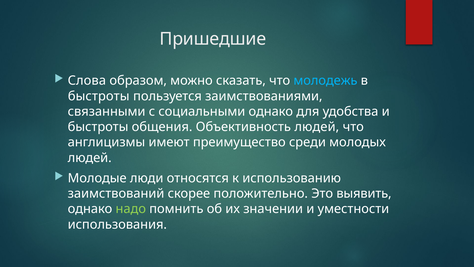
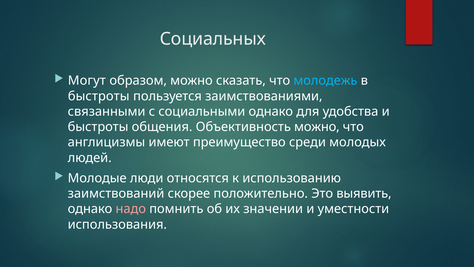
Пришедшие: Пришедшие -> Социальных
Слова: Слова -> Могут
Объективность людей: людей -> можно
надо colour: light green -> pink
